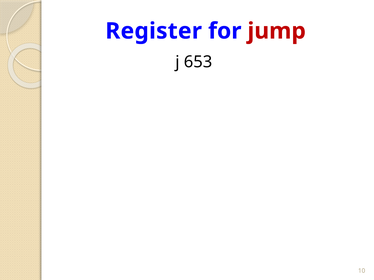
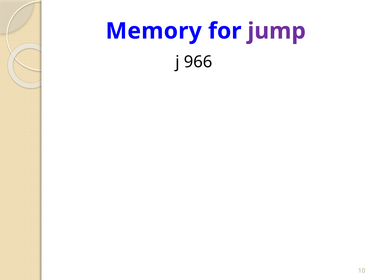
Register: Register -> Memory
jump colour: red -> purple
653: 653 -> 966
